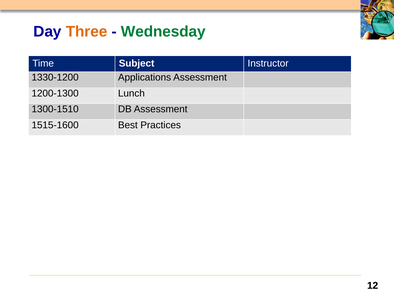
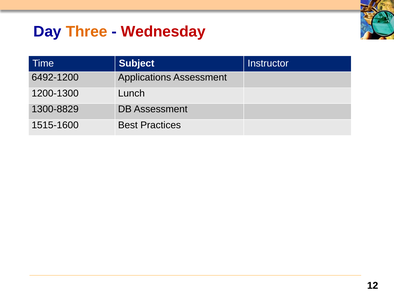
Wednesday colour: green -> red
1330-1200: 1330-1200 -> 6492-1200
1300-1510: 1300-1510 -> 1300-8829
